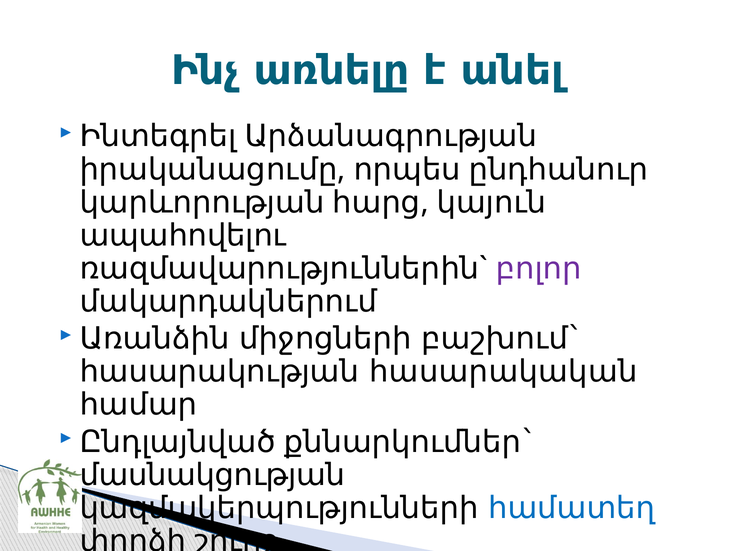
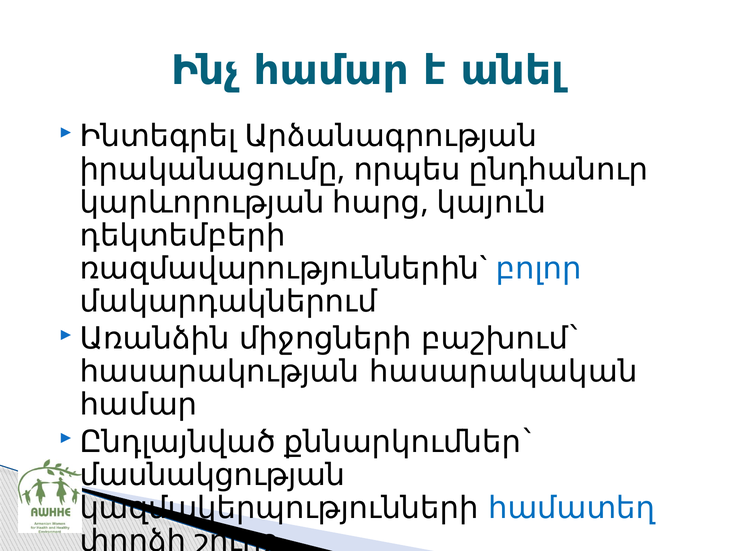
Ինչ առնելը: առնելը -> համար
ապահովելու: ապահովելու -> դեկտեմբերի
բոլոր colour: purple -> blue
